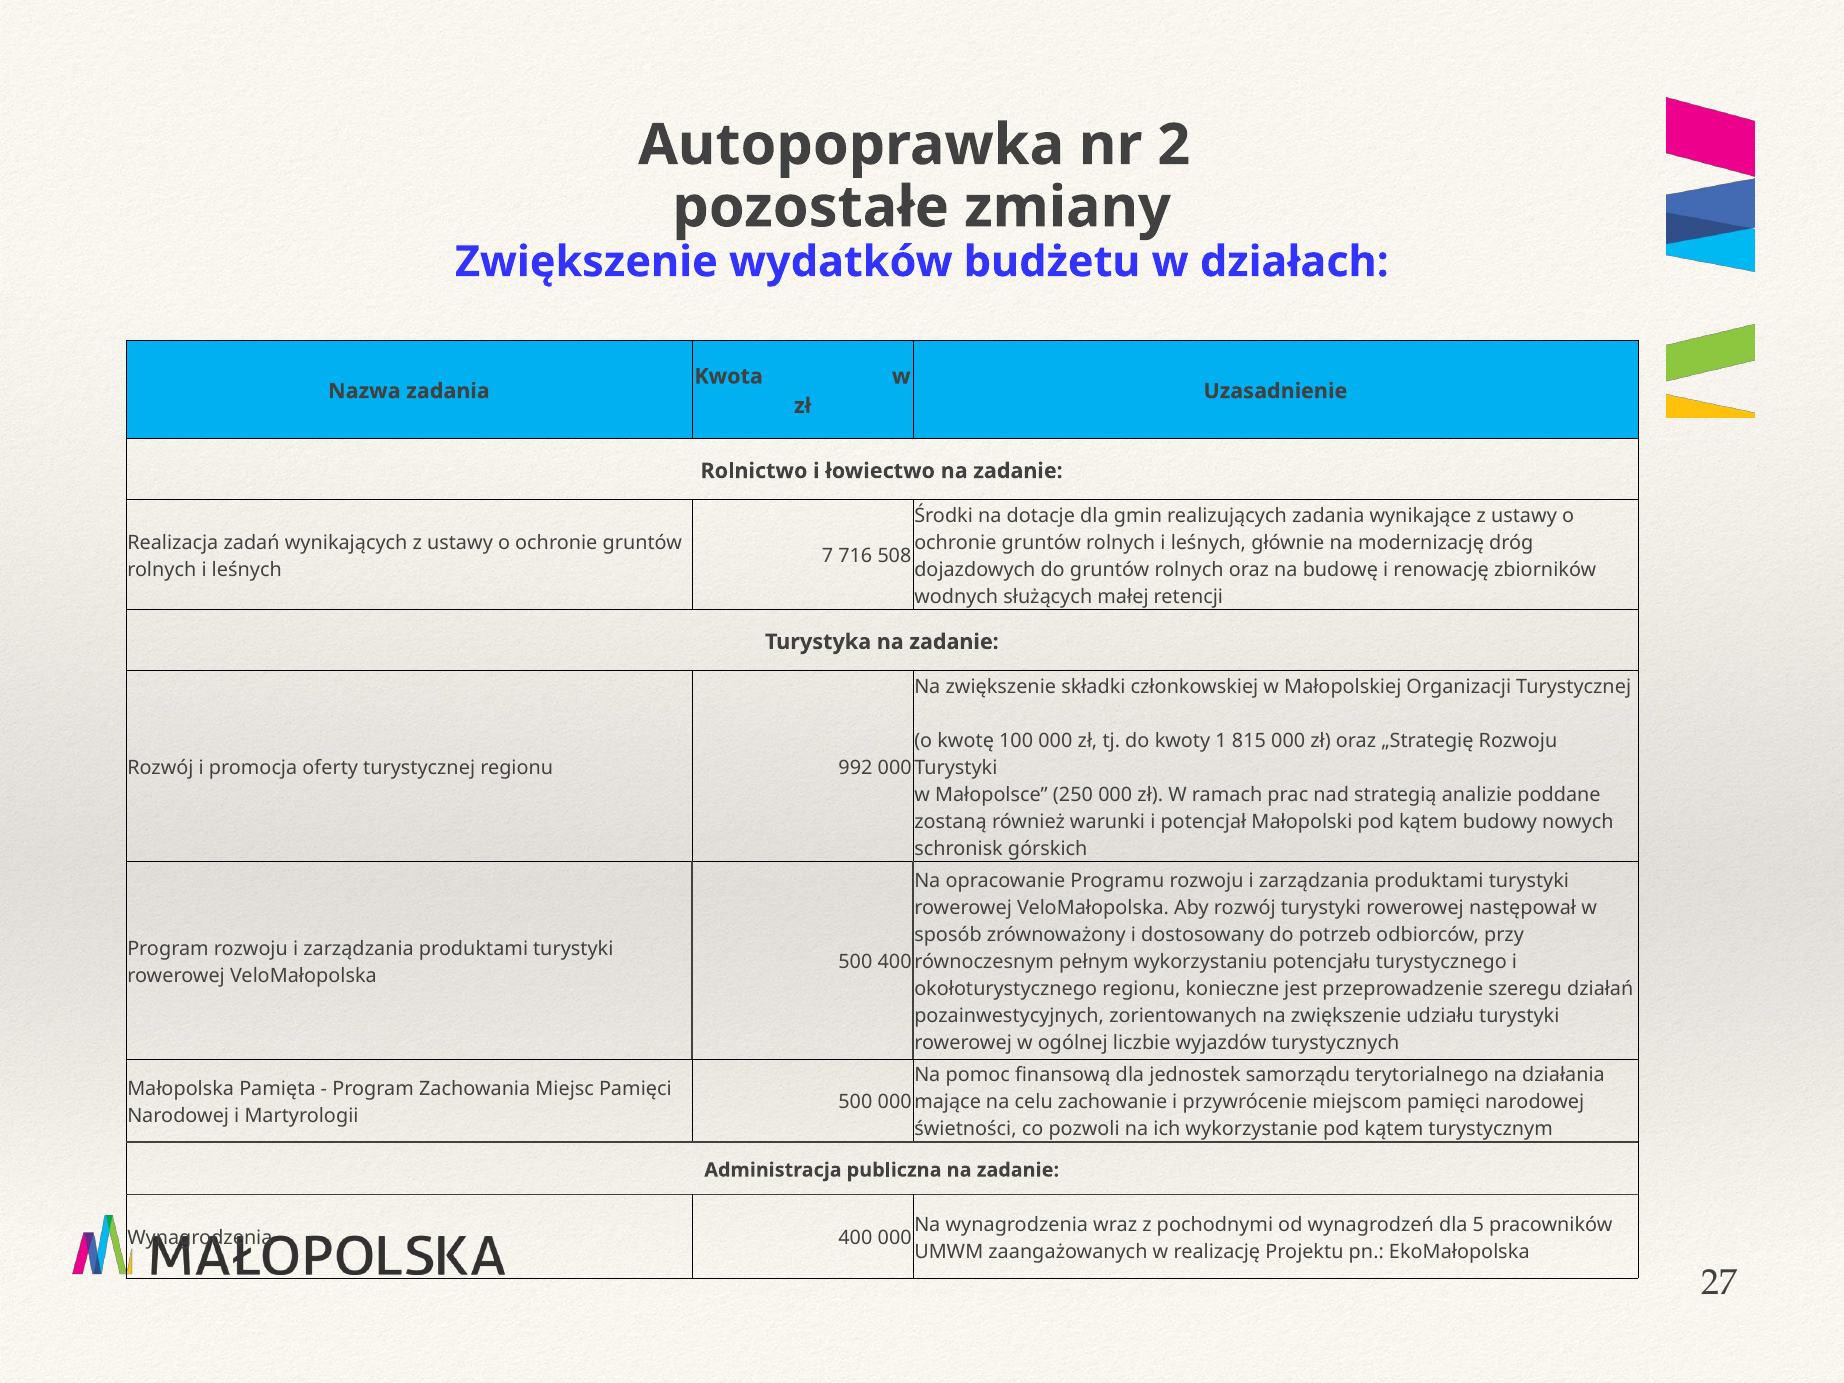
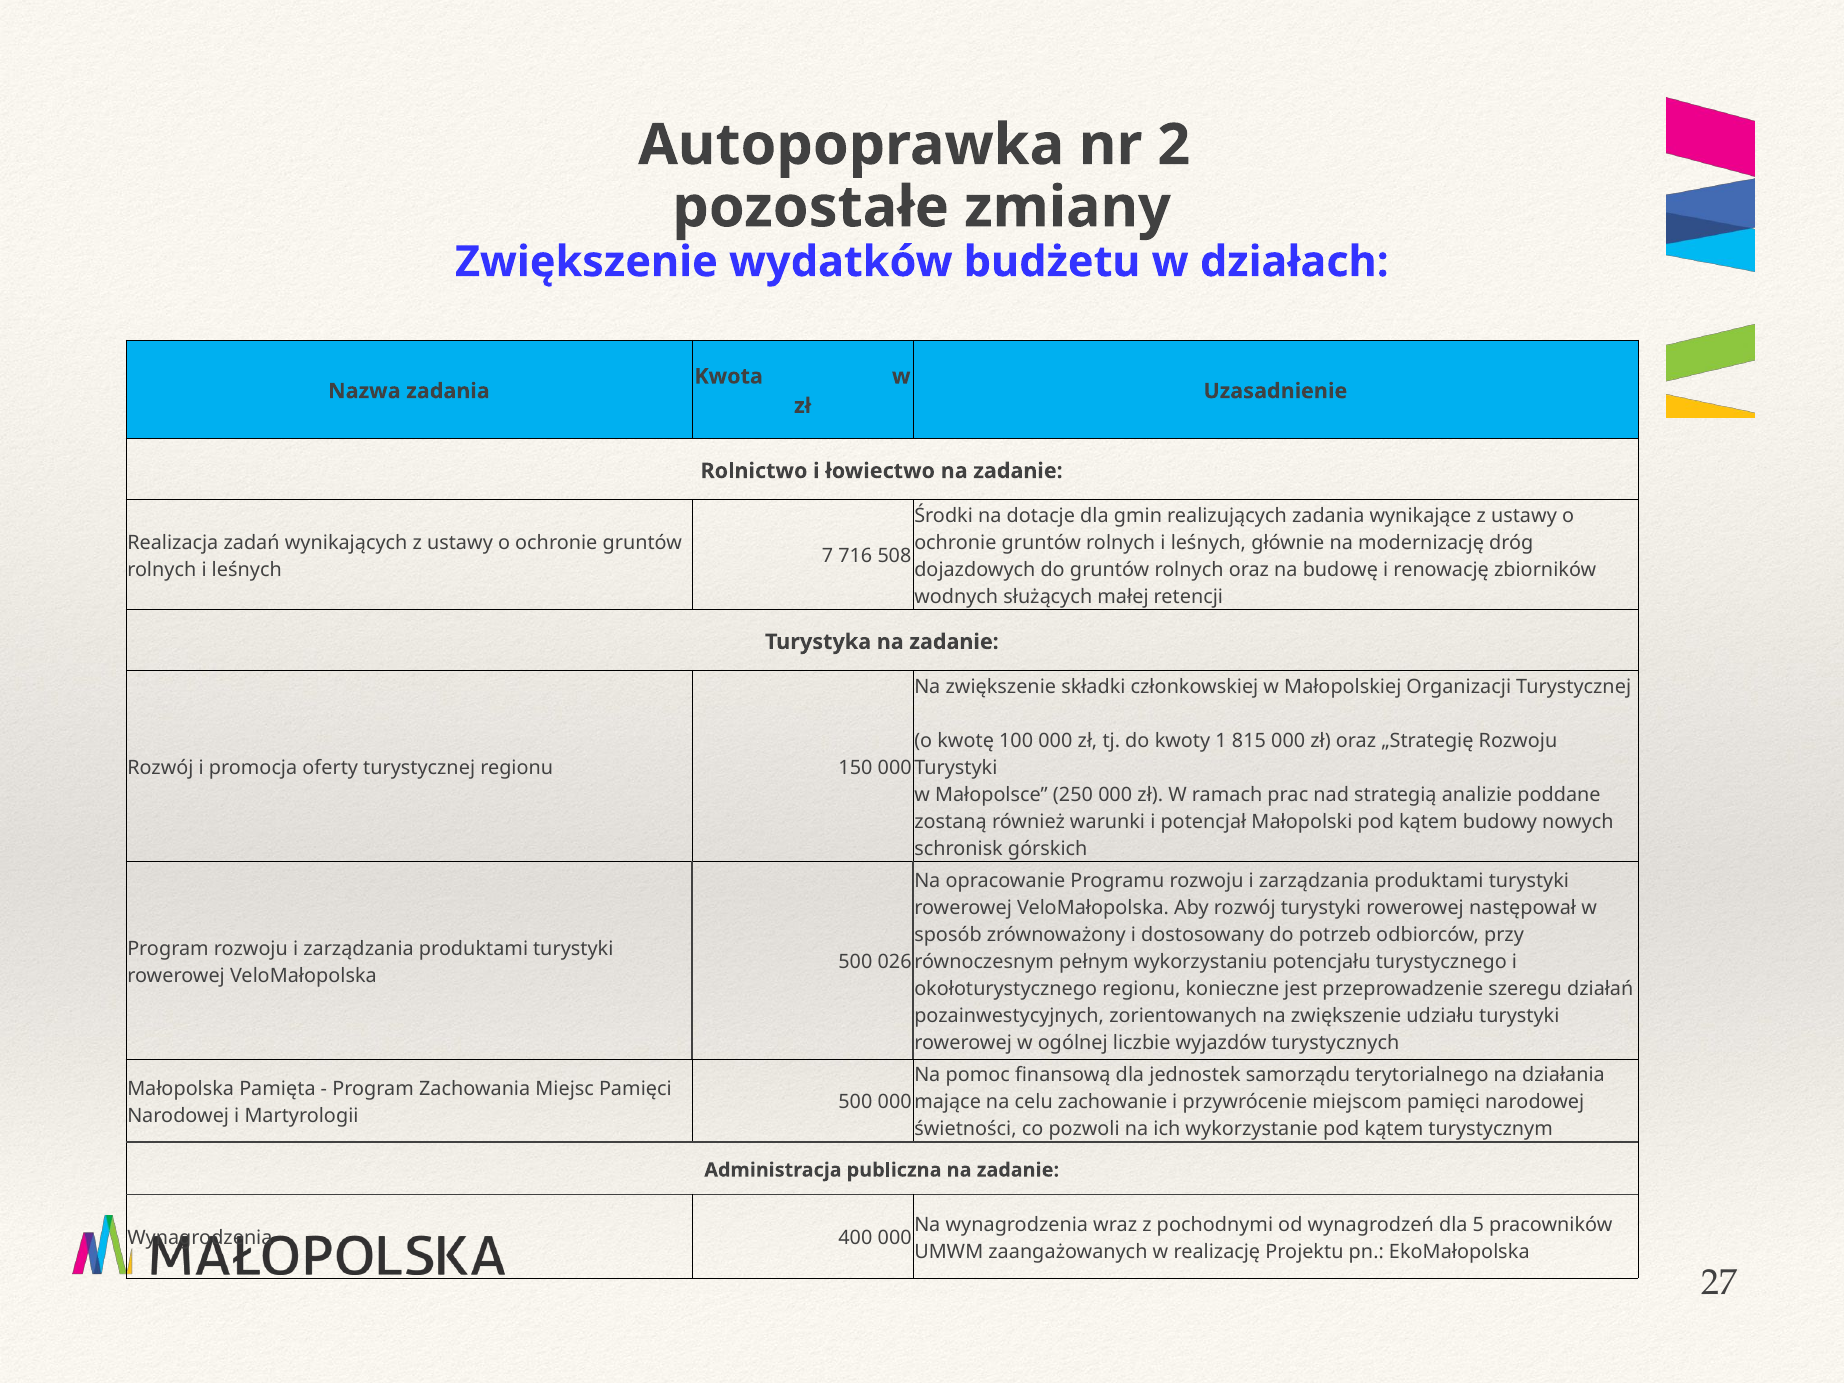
992: 992 -> 150
500 400: 400 -> 026
